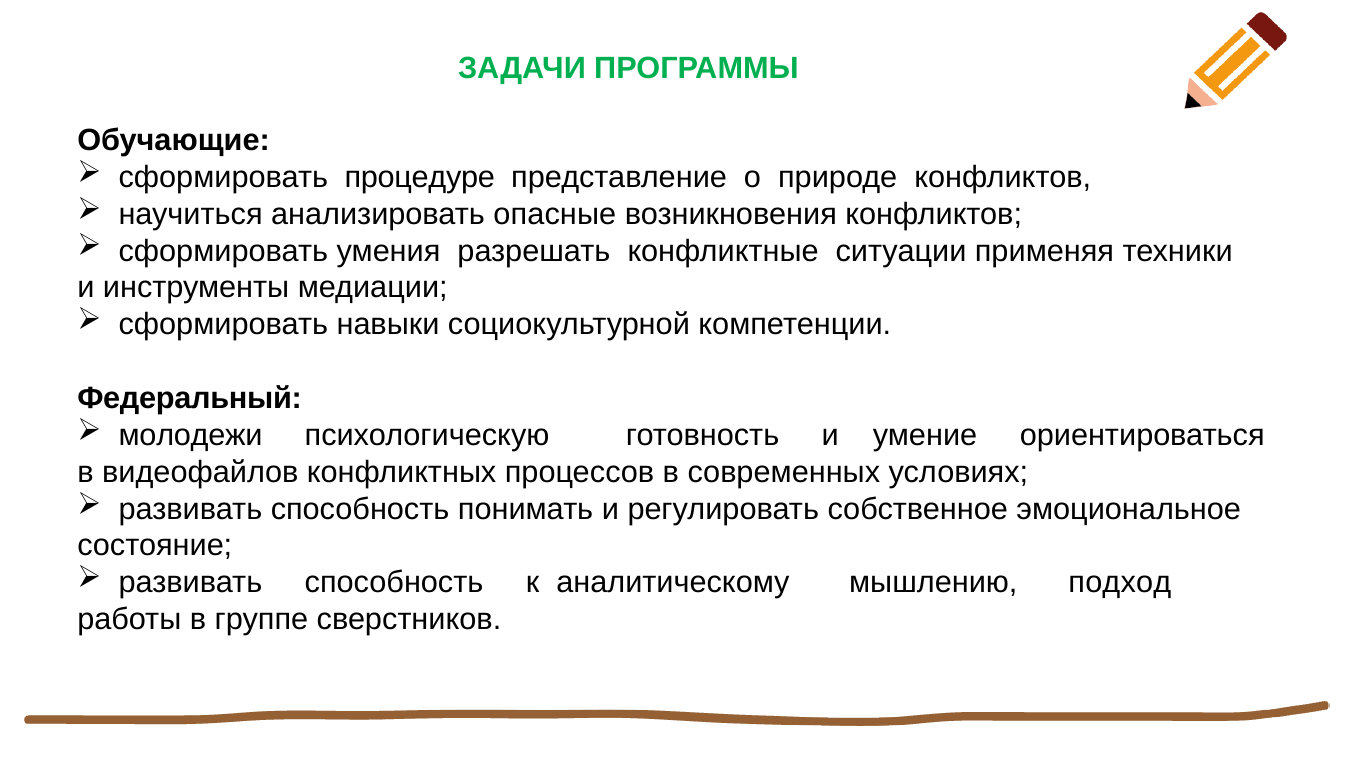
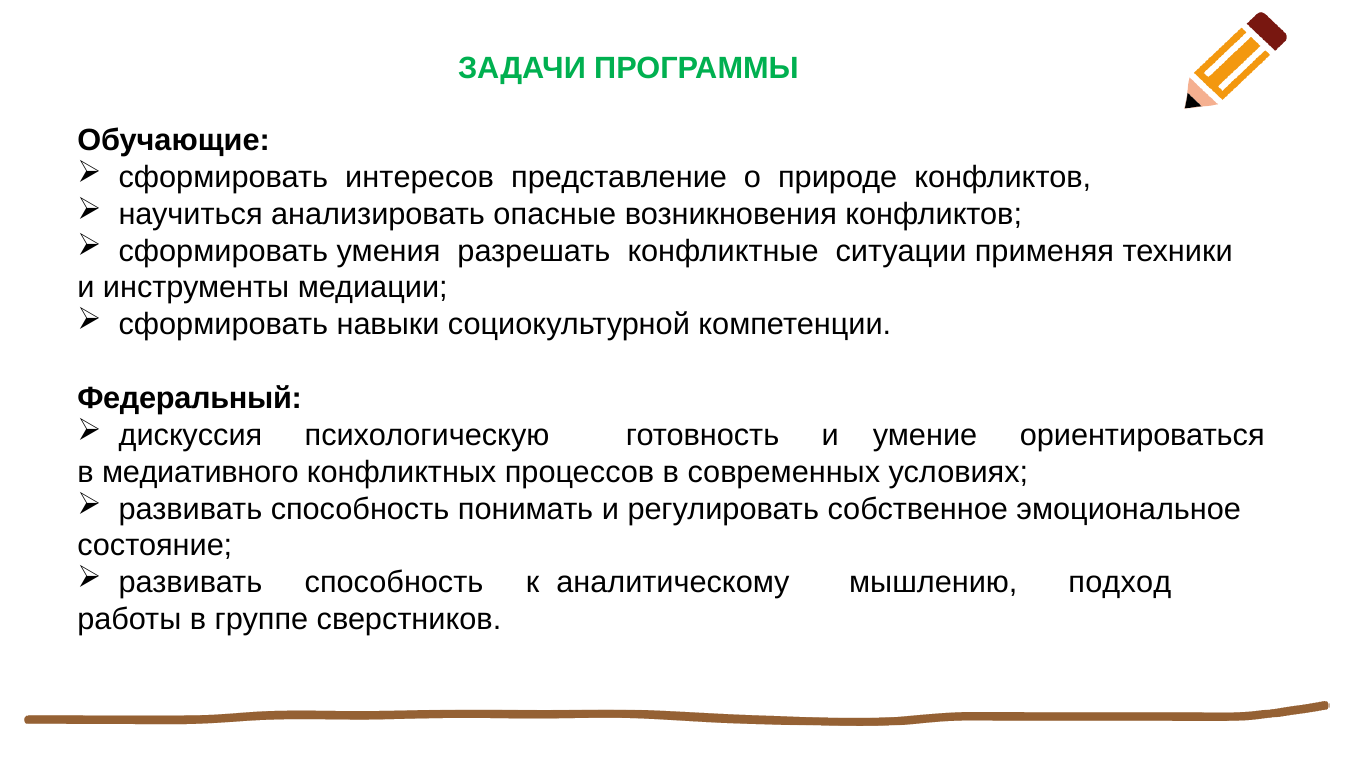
процедуре: процедуре -> интересов
молодежи: молодежи -> дискуссия
видеофайлов: видеофайлов -> медиативного
